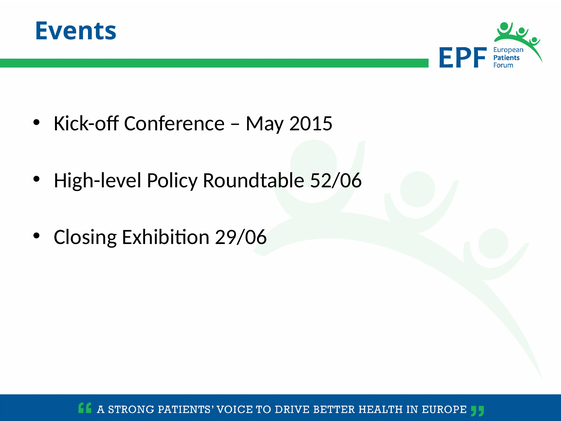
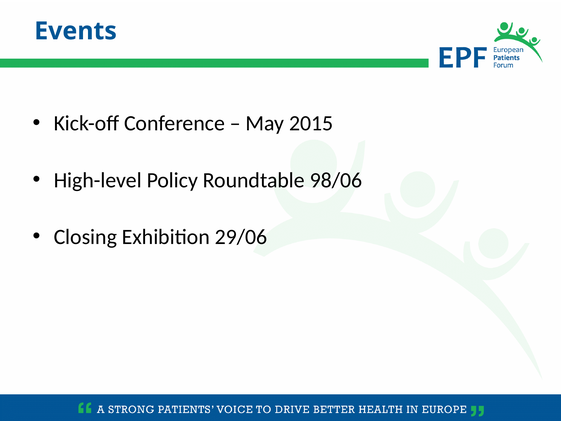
52/06: 52/06 -> 98/06
